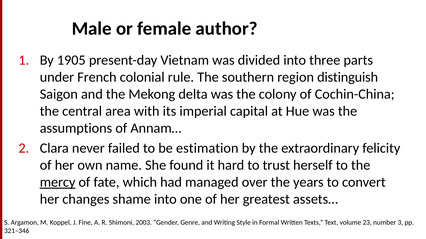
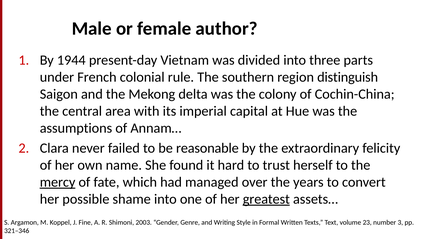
1905: 1905 -> 1944
estimation: estimation -> reasonable
changes: changes -> possible
greatest underline: none -> present
